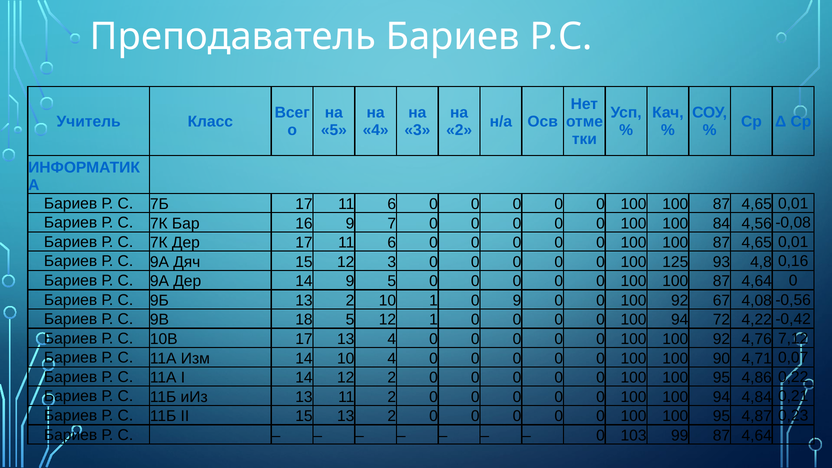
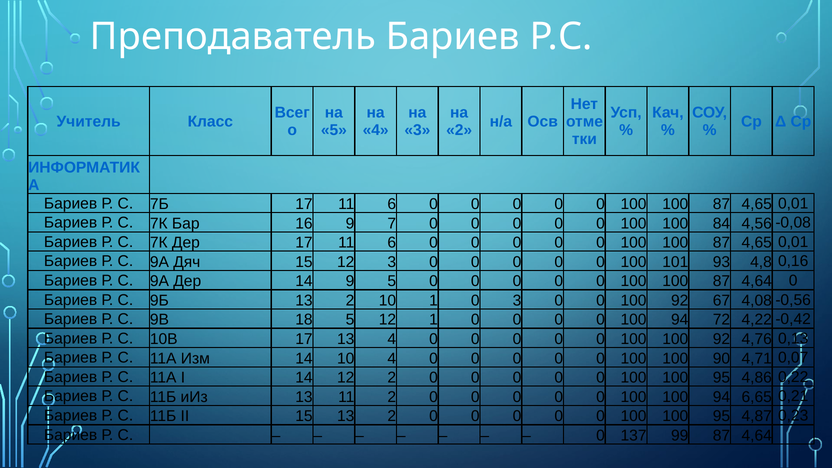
125: 125 -> 101
0 9: 9 -> 3
7,12: 7,12 -> 0,13
4,84: 4,84 -> 6,65
103: 103 -> 137
